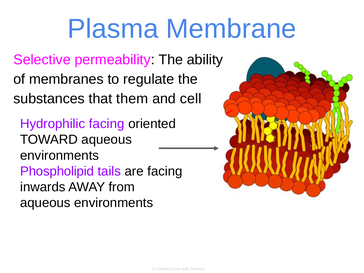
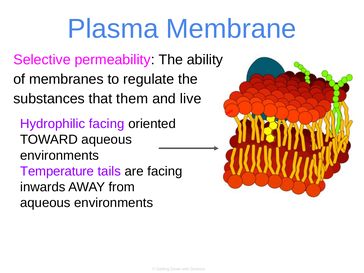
cell: cell -> live
Phospholipid: Phospholipid -> Temperature
